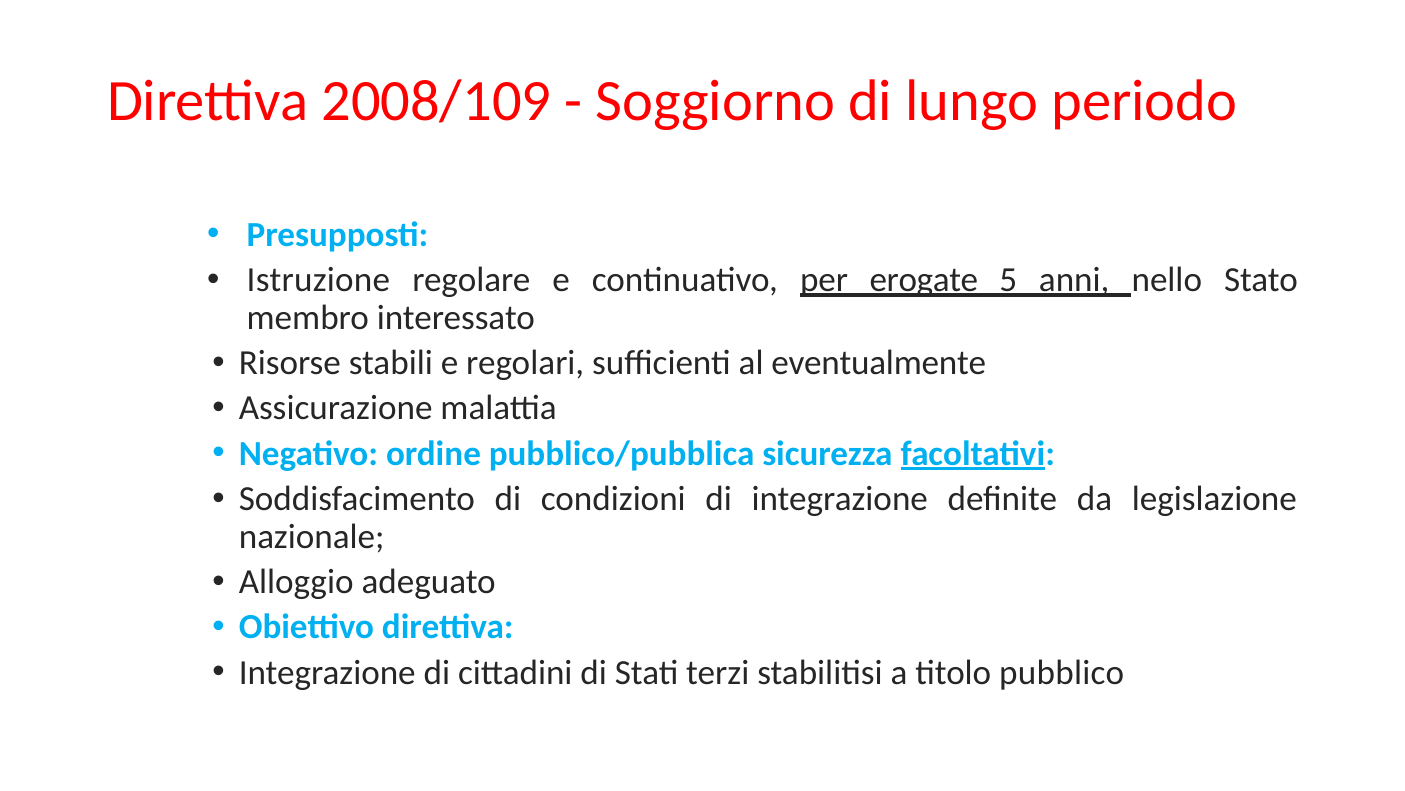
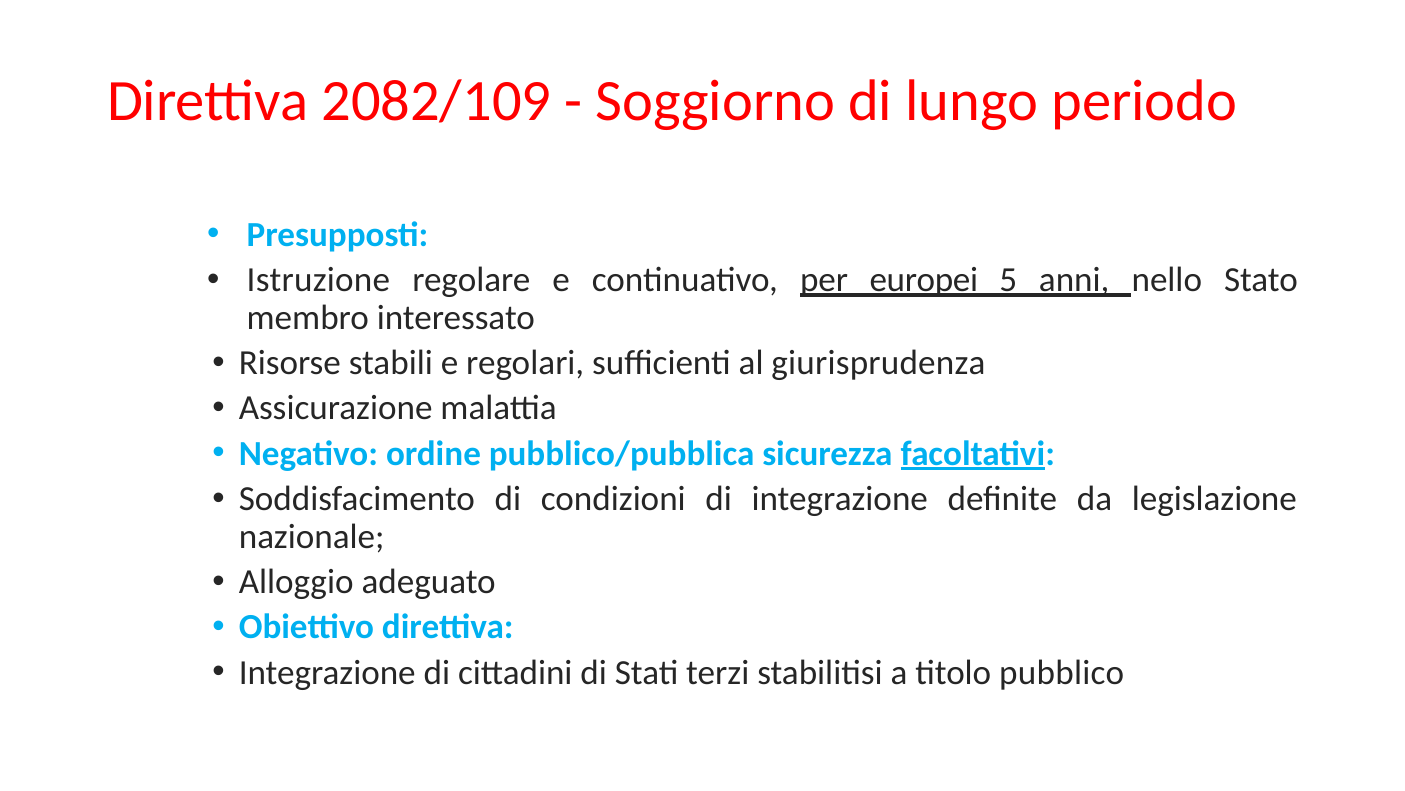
2008/109: 2008/109 -> 2082/109
erogate: erogate -> europei
eventualmente: eventualmente -> giurisprudenza
